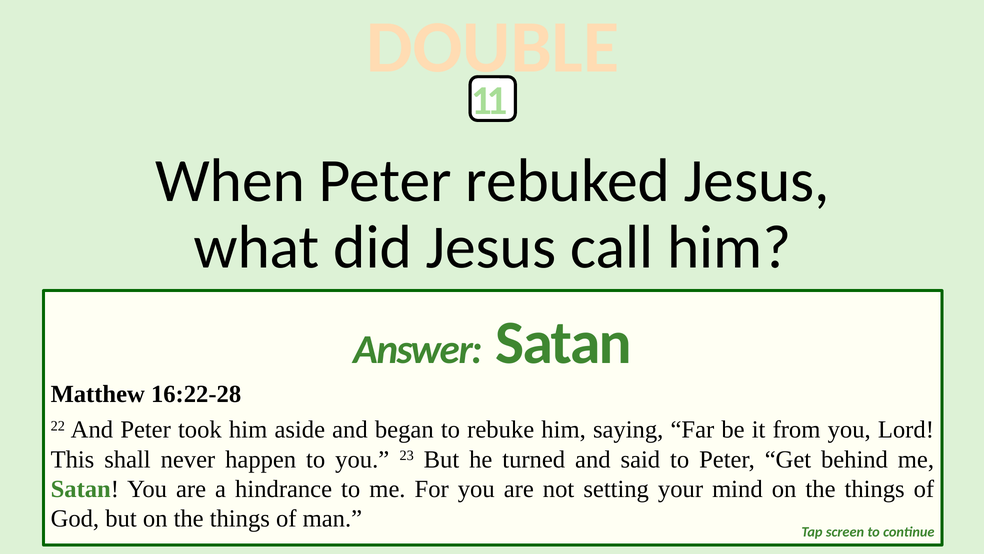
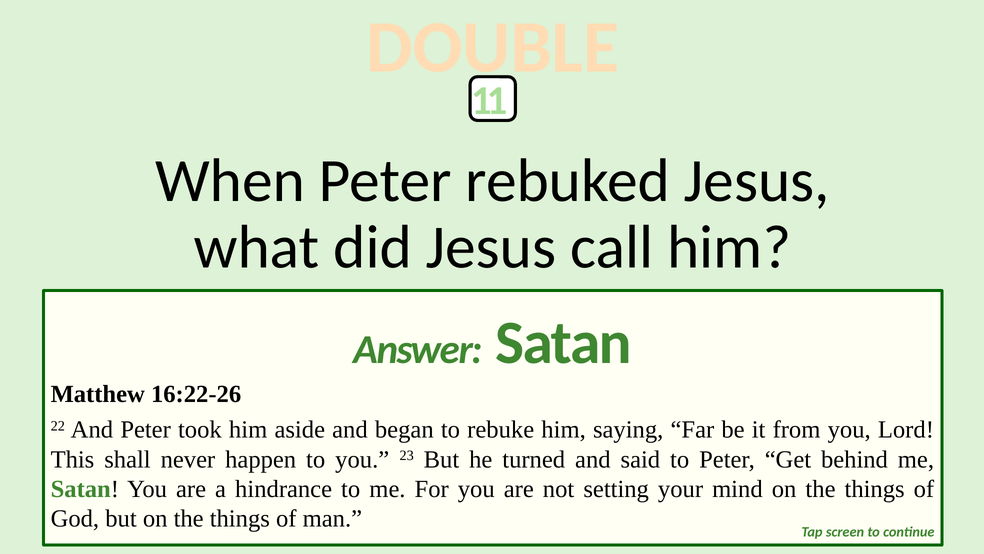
16:22-28: 16:22-28 -> 16:22-26
